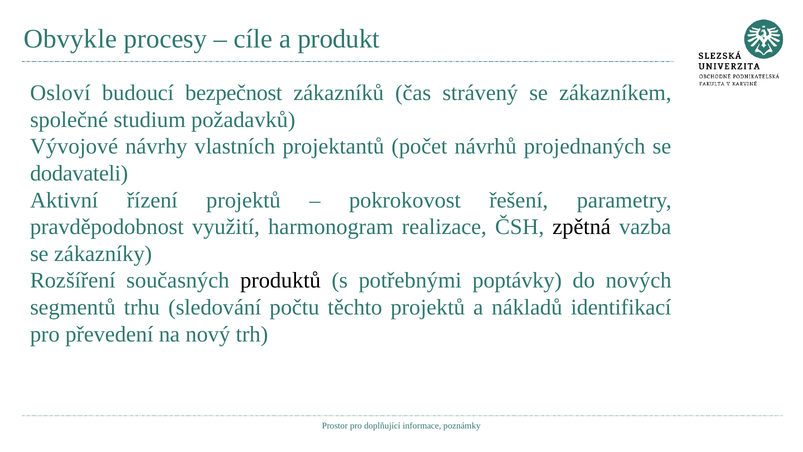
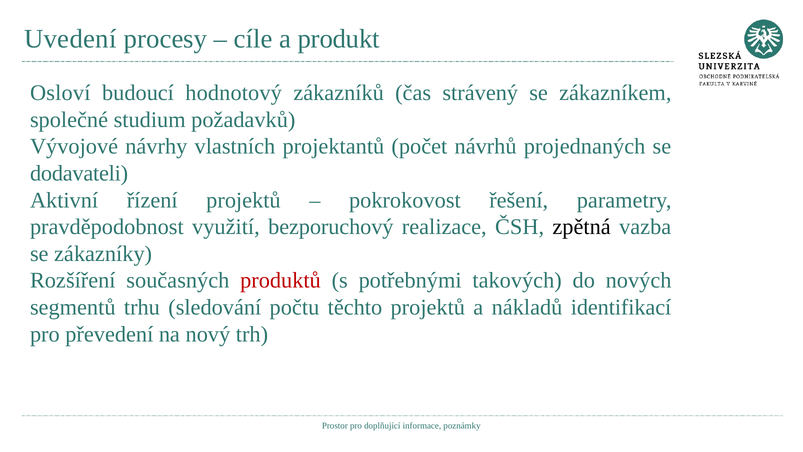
Obvykle: Obvykle -> Uvedení
bezpečnost: bezpečnost -> hodnotový
harmonogram: harmonogram -> bezporuchový
produktů colour: black -> red
poptávky: poptávky -> takových
